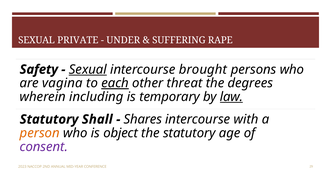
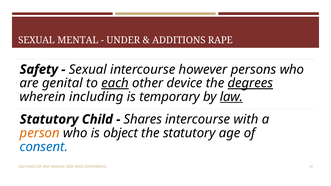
PRIVATE: PRIVATE -> MENTAL
SUFFERING: SUFFERING -> ADDITIONS
Sexual at (88, 70) underline: present -> none
brought: brought -> however
vagina: vagina -> genital
threat: threat -> device
degrees underline: none -> present
Shall: Shall -> Child
consent colour: purple -> blue
